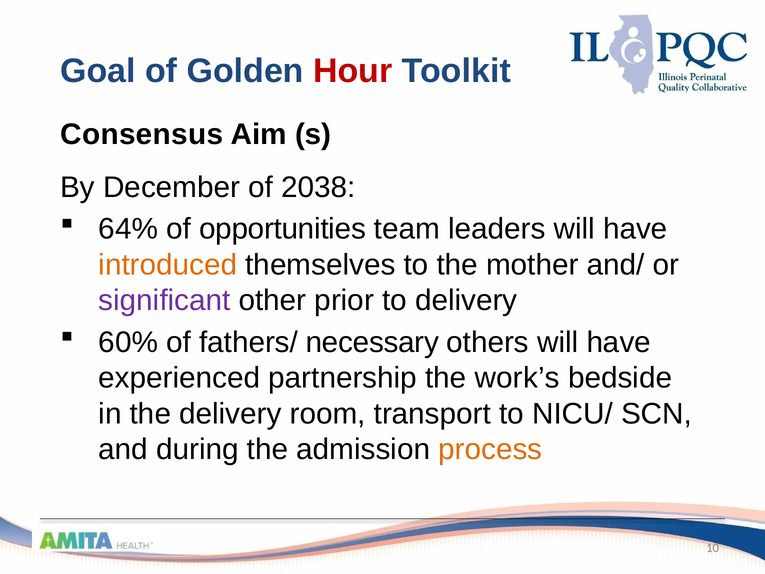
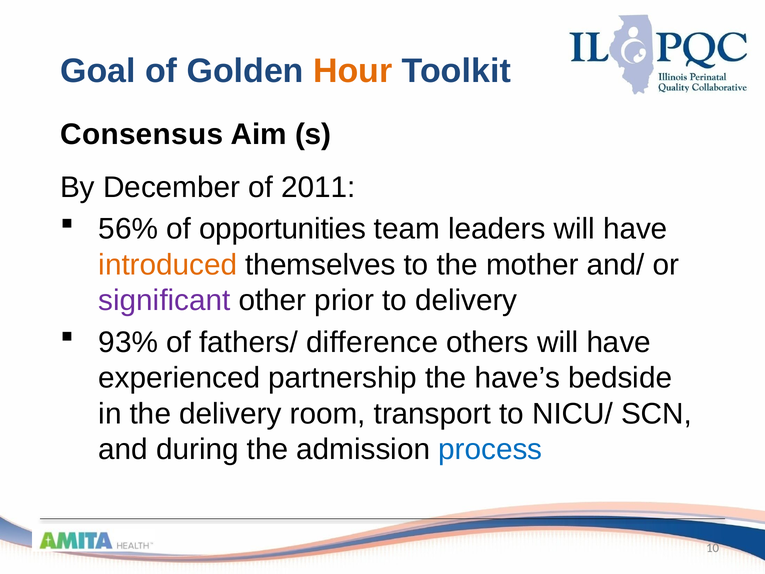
Hour colour: red -> orange
2038: 2038 -> 2011
64%: 64% -> 56%
60%: 60% -> 93%
necessary: necessary -> difference
work’s: work’s -> have’s
process colour: orange -> blue
